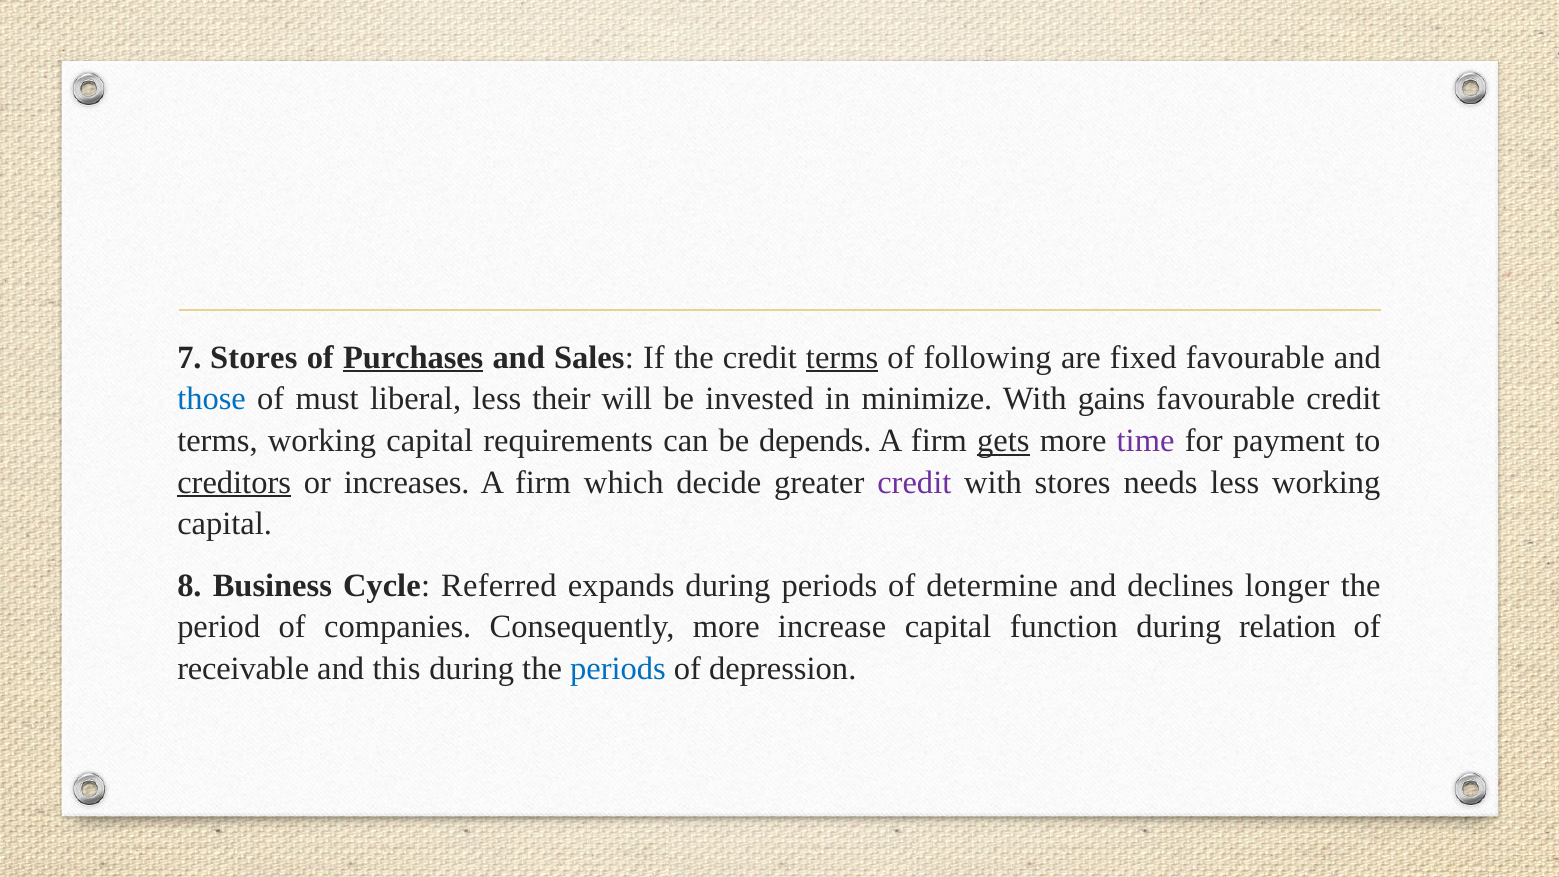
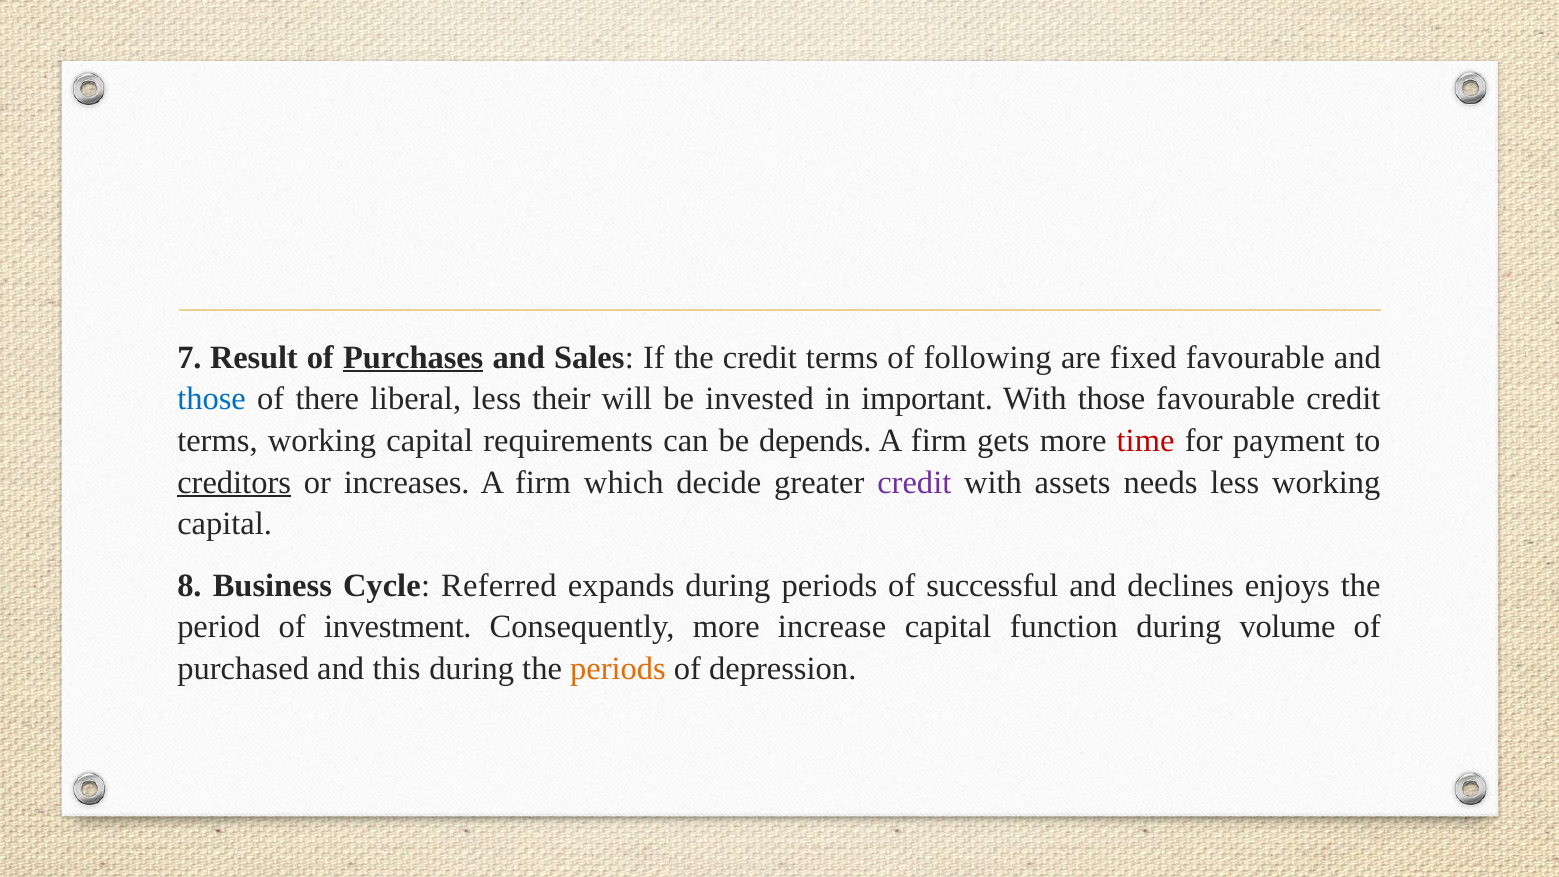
7 Stores: Stores -> Result
terms at (842, 357) underline: present -> none
must: must -> there
minimize: minimize -> important
With gains: gains -> those
gets underline: present -> none
time colour: purple -> red
with stores: stores -> assets
determine: determine -> successful
longer: longer -> enjoys
companies: companies -> investment
relation: relation -> volume
receivable: receivable -> purchased
periods at (618, 669) colour: blue -> orange
